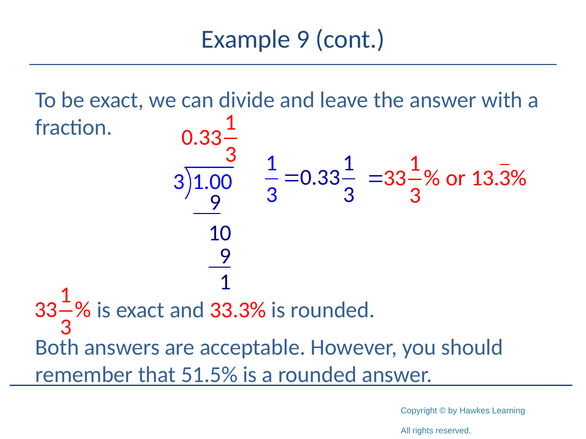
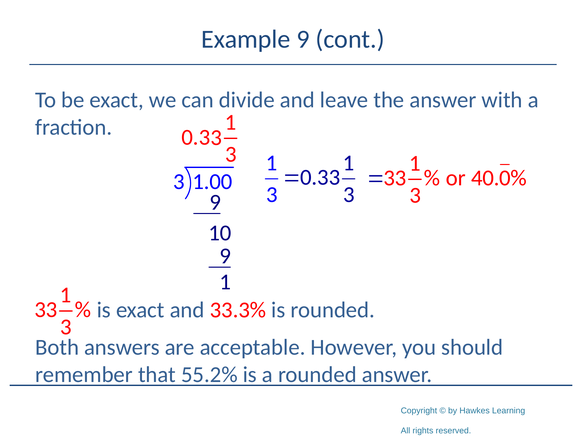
13.3%: 13.3% -> 40.0%
51.5%: 51.5% -> 55.2%
